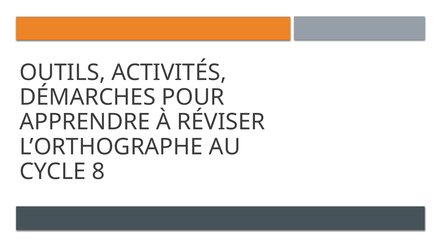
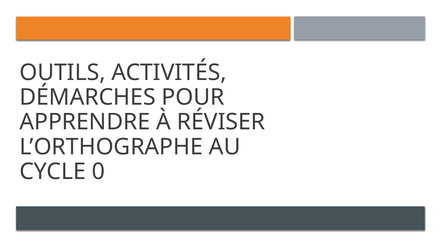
8: 8 -> 0
